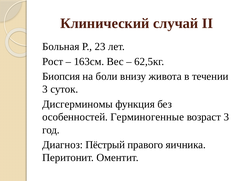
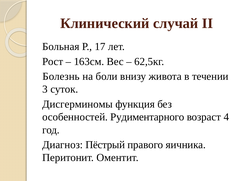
23: 23 -> 17
Биопсия: Биопсия -> Болезнь
Герминогенные: Герминогенные -> Рудиментарного
возраст 3: 3 -> 4
